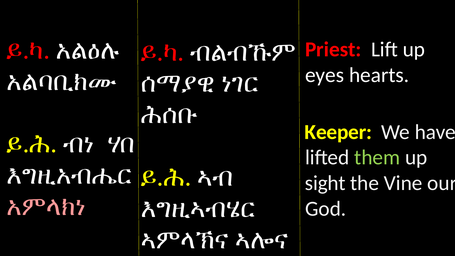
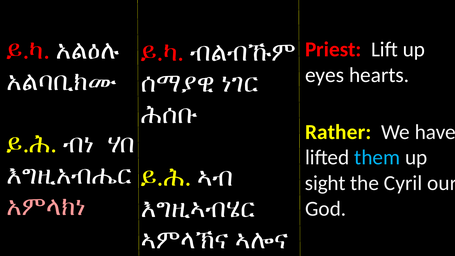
Keeper: Keeper -> Rather
them colour: light green -> light blue
Vine: Vine -> Cyril
